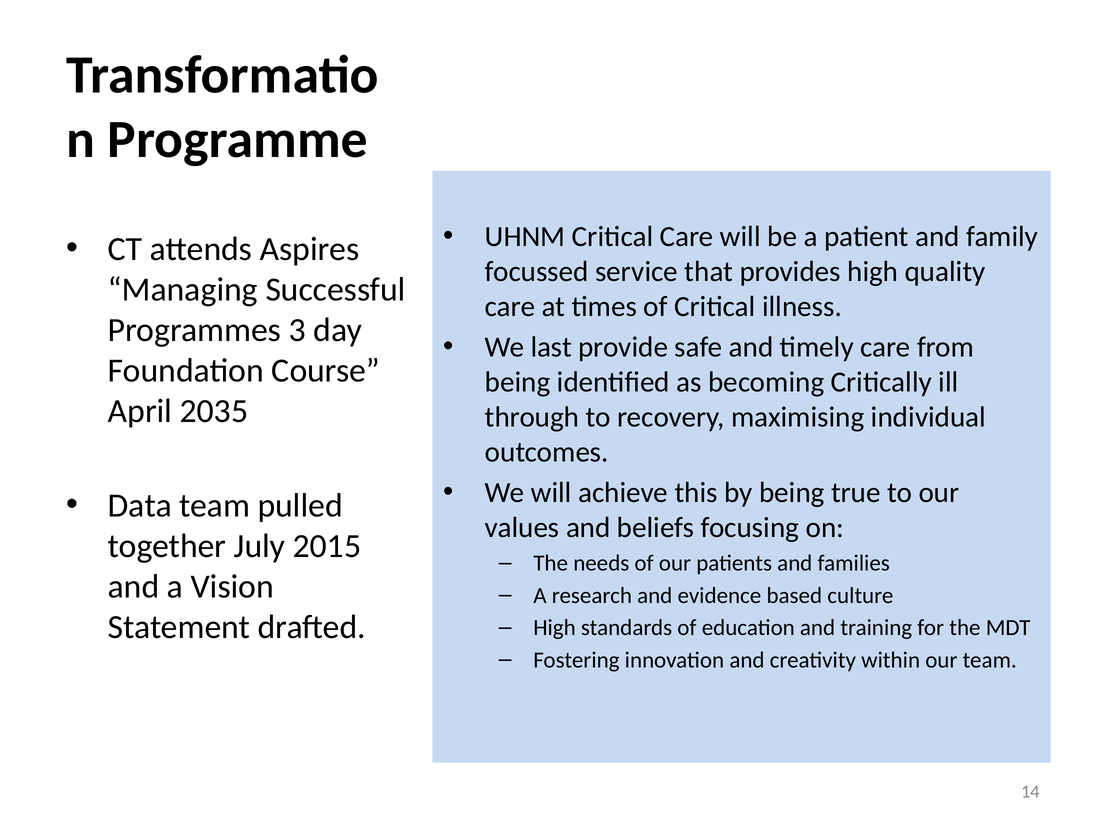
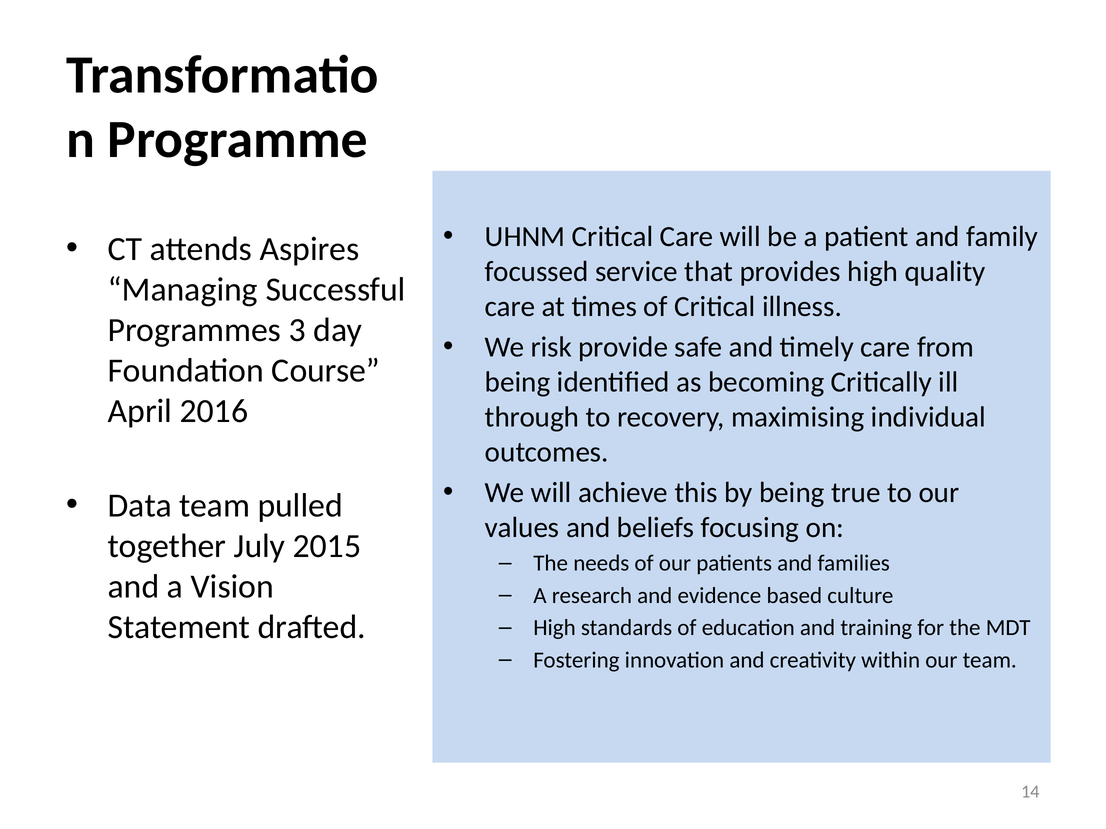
last: last -> risk
2035: 2035 -> 2016
